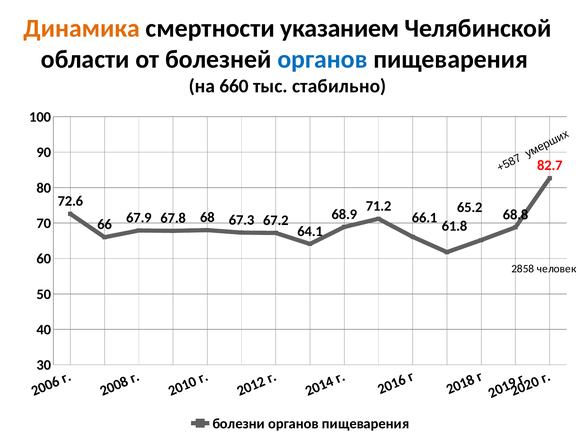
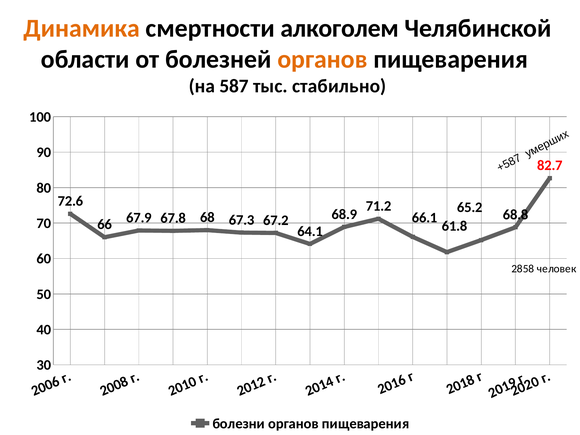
указанием: указанием -> алкоголем
органов at (322, 59) colour: blue -> orange
660: 660 -> 587
